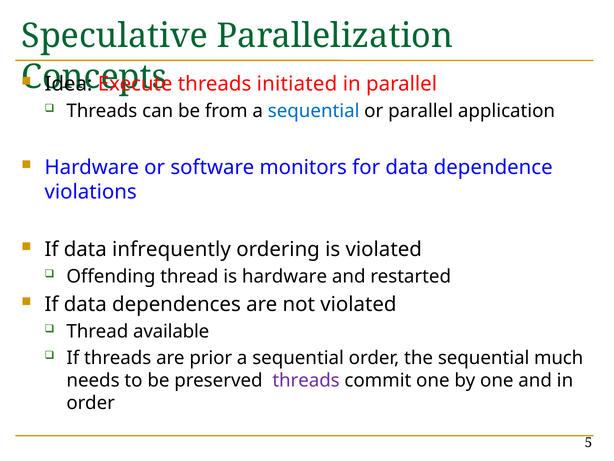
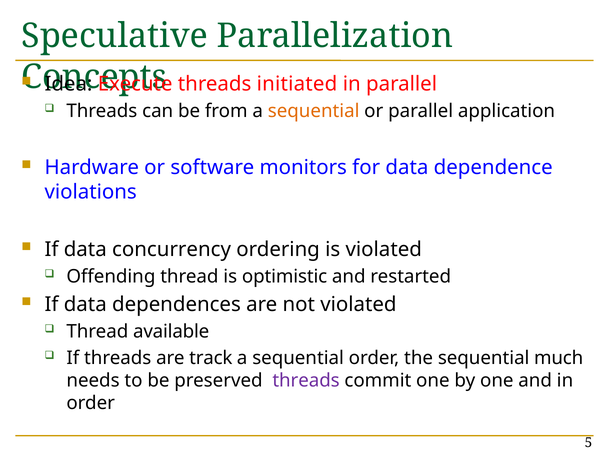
sequential at (314, 111) colour: blue -> orange
infrequently: infrequently -> concurrency
is hardware: hardware -> optimistic
prior: prior -> track
